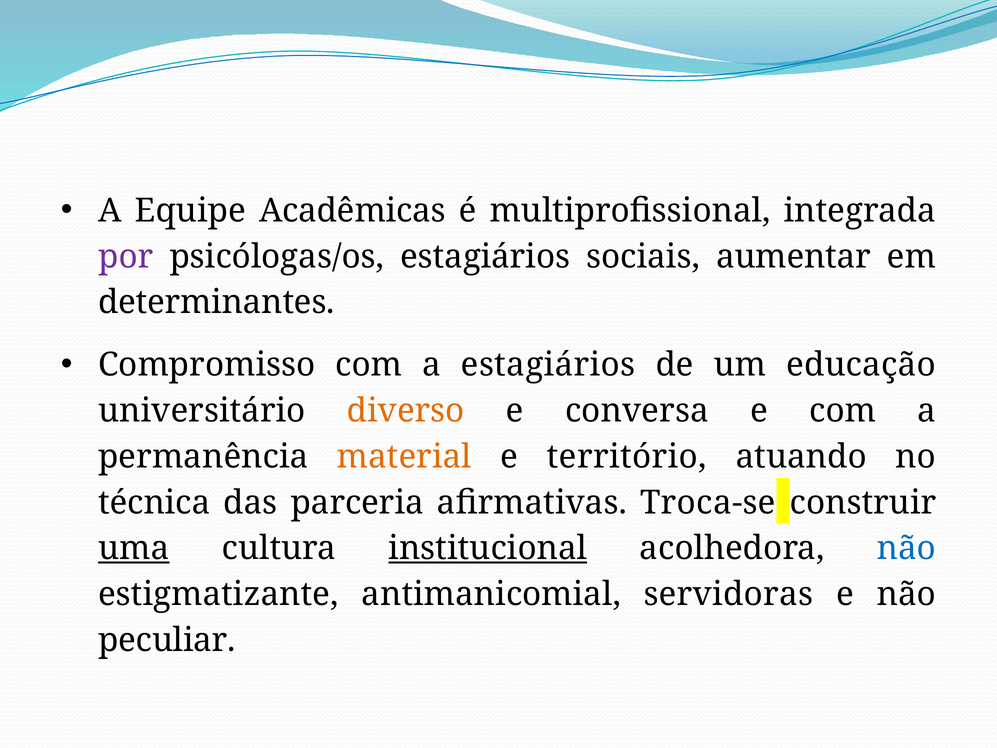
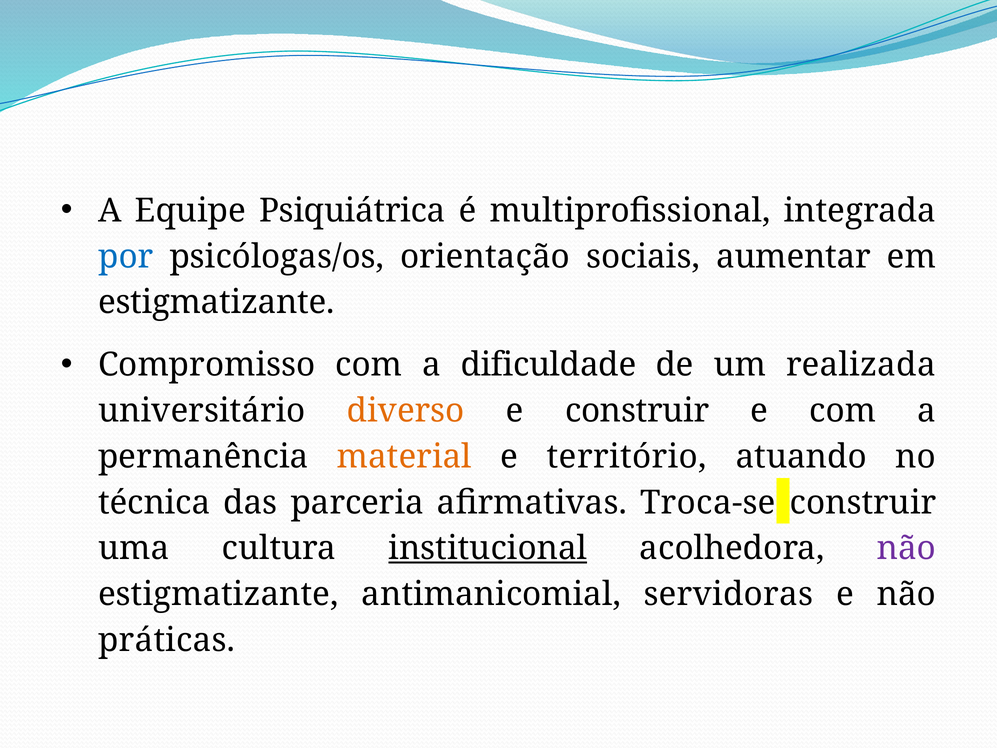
Acadêmicas: Acadêmicas -> Psiquiátrica
por colour: purple -> blue
psicólogas/os estagiários: estagiários -> orientação
determinantes at (216, 302): determinantes -> estigmatizante
a estagiários: estagiários -> dificuldade
educação: educação -> realizada
e conversa: conversa -> construir
uma underline: present -> none
não at (907, 548) colour: blue -> purple
peculiar: peculiar -> práticas
